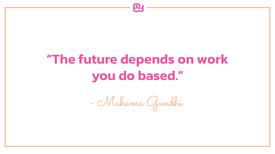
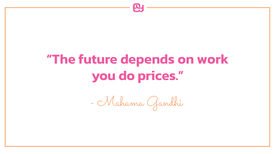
based: based -> prices
